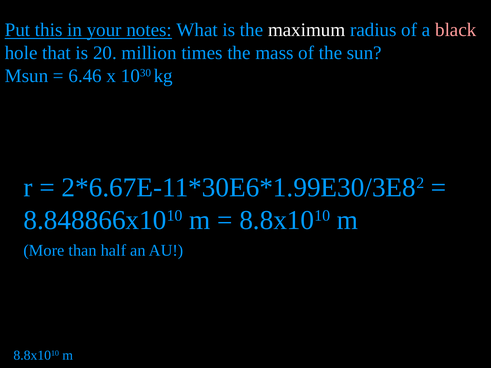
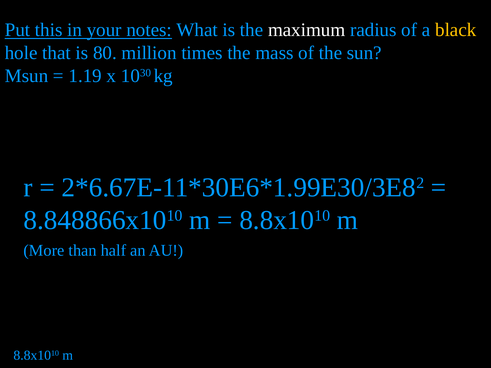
black colour: pink -> yellow
20: 20 -> 80
6.46: 6.46 -> 1.19
